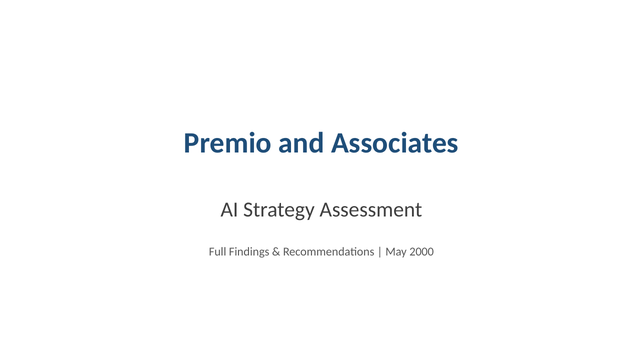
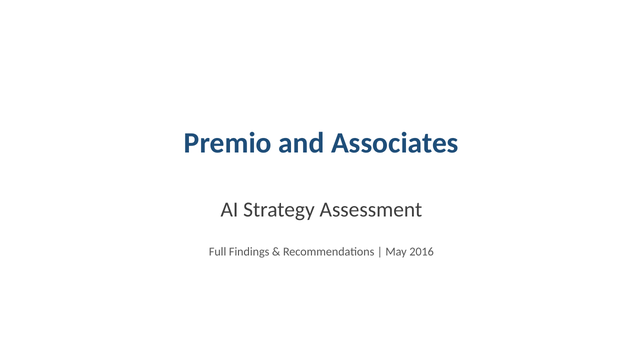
2000: 2000 -> 2016
